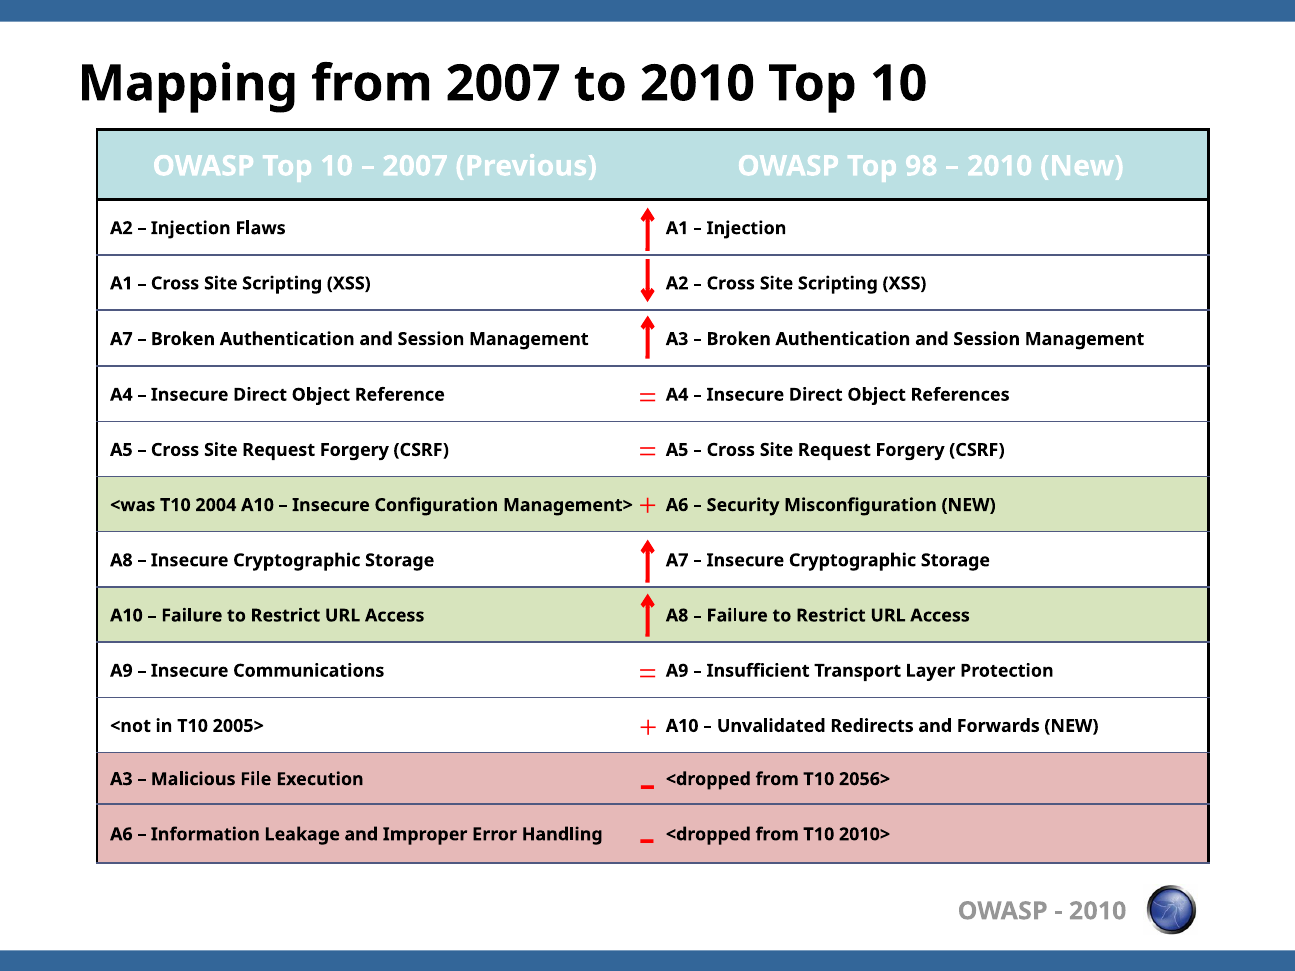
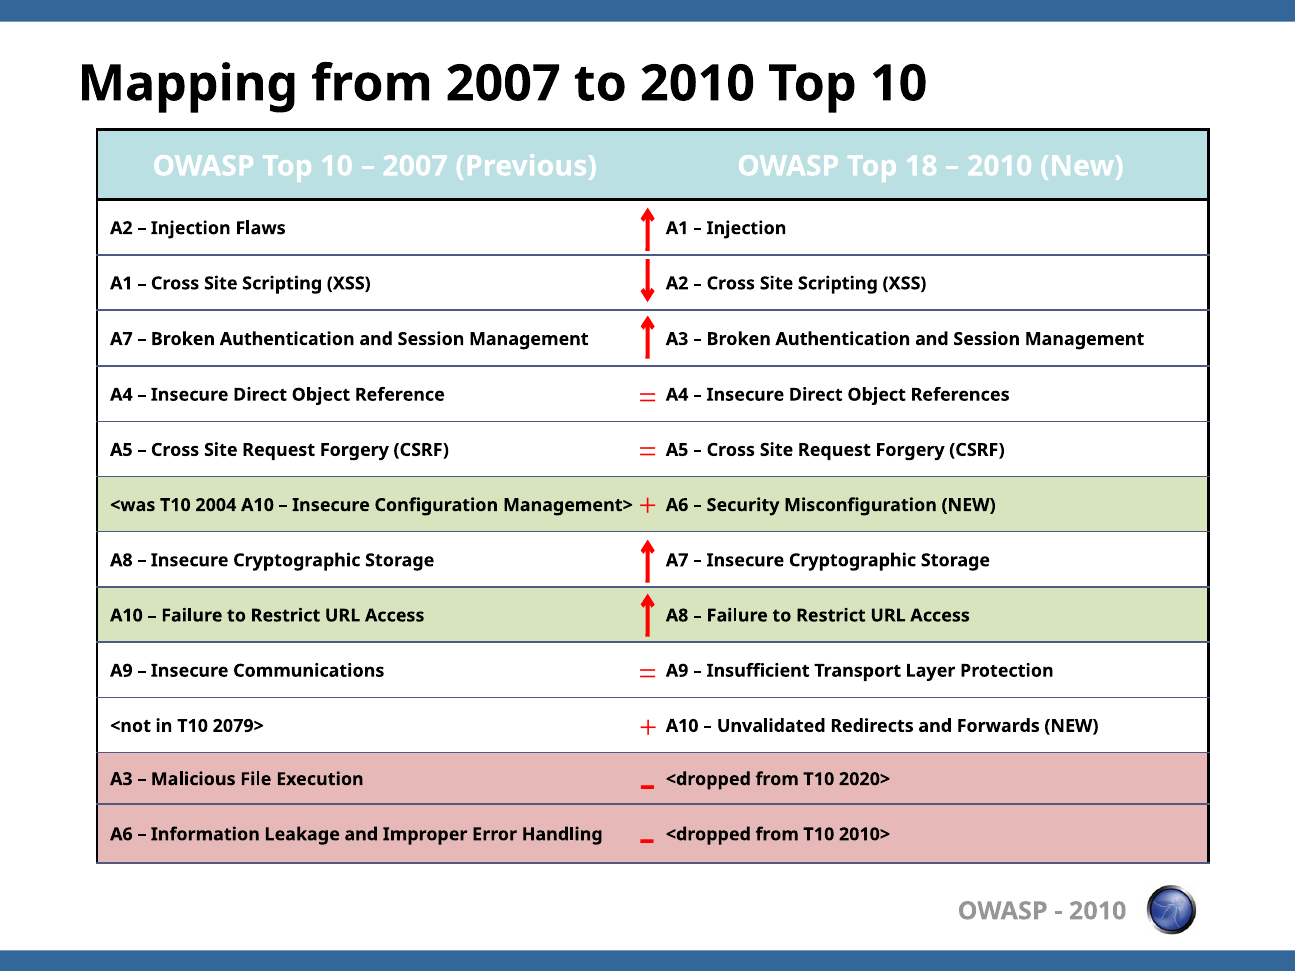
98: 98 -> 18
2005>: 2005> -> 2079>
2056>: 2056> -> 2020>
